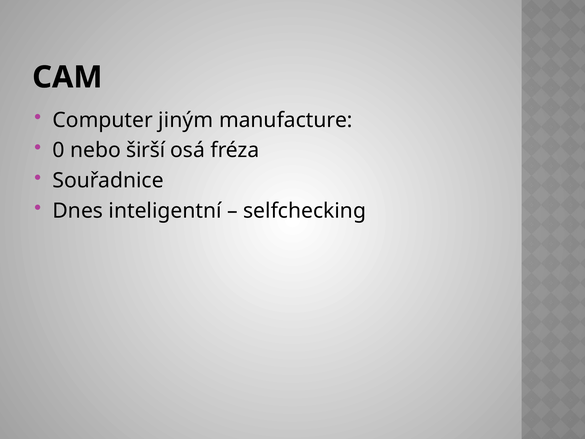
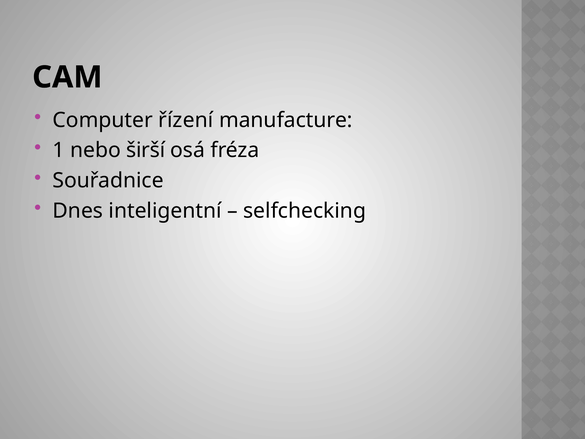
jiným: jiným -> řízení
0: 0 -> 1
